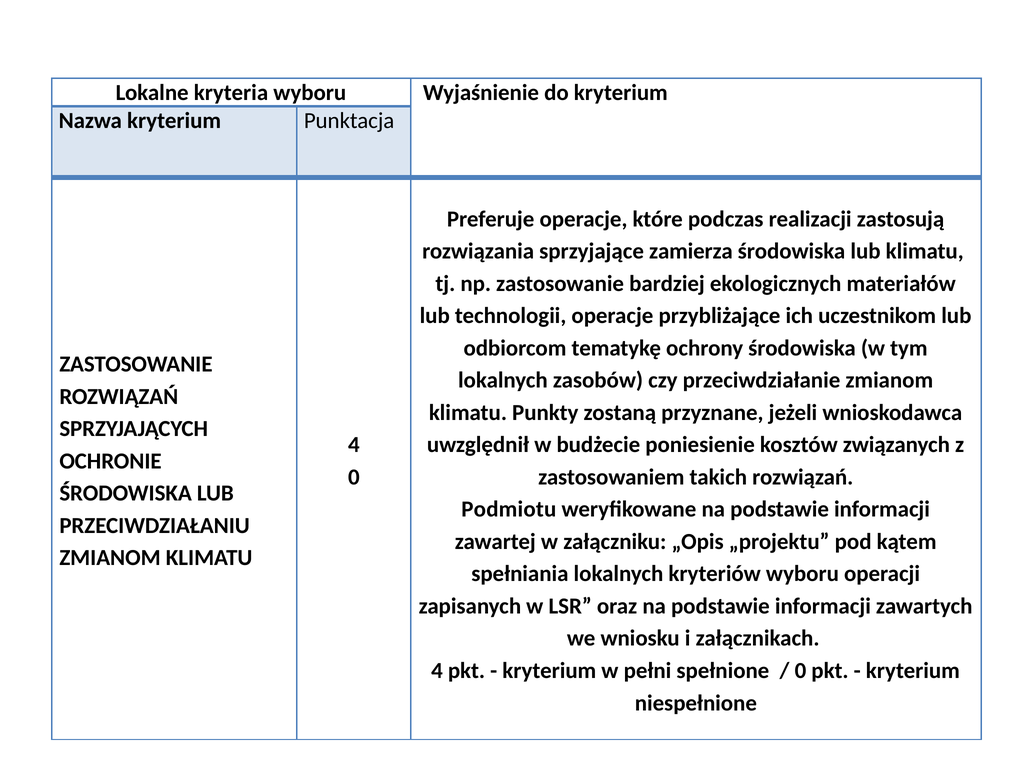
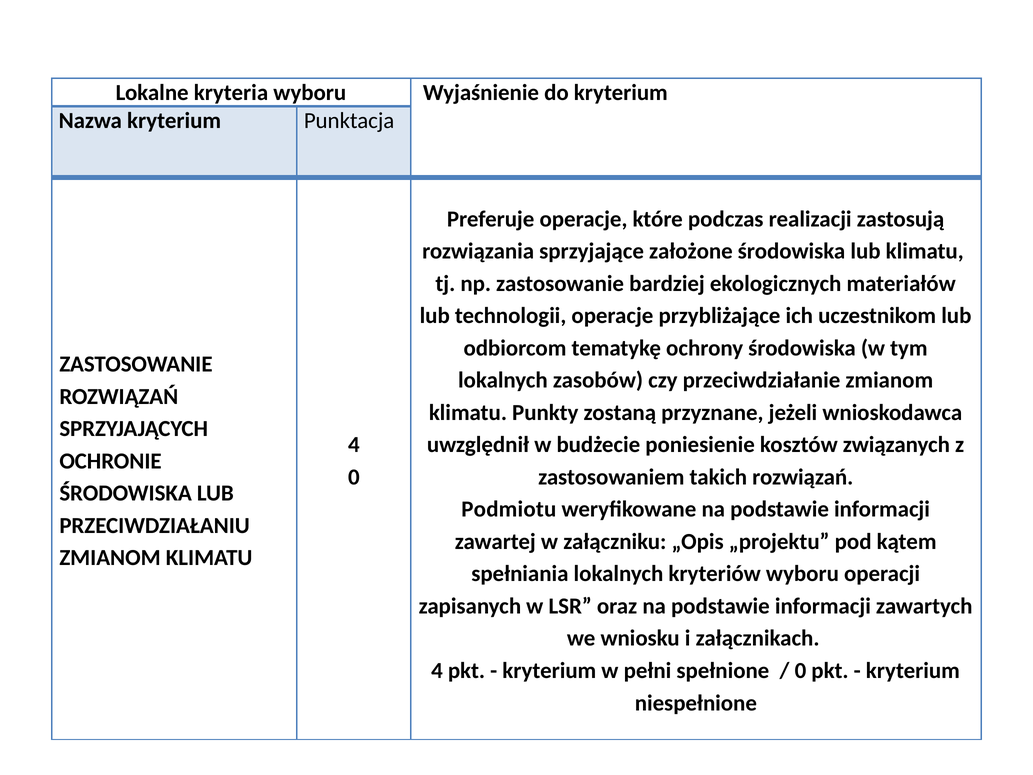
zamierza: zamierza -> założone
